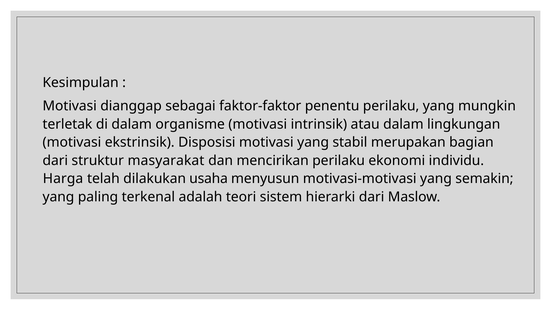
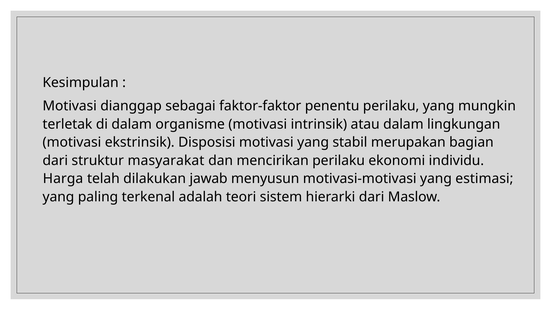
usaha: usaha -> jawab
semakin: semakin -> estimasi
